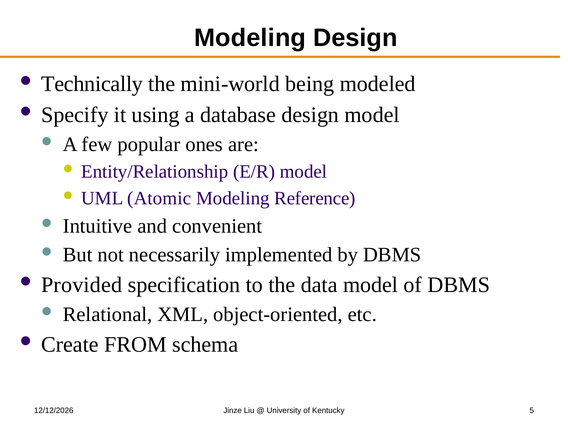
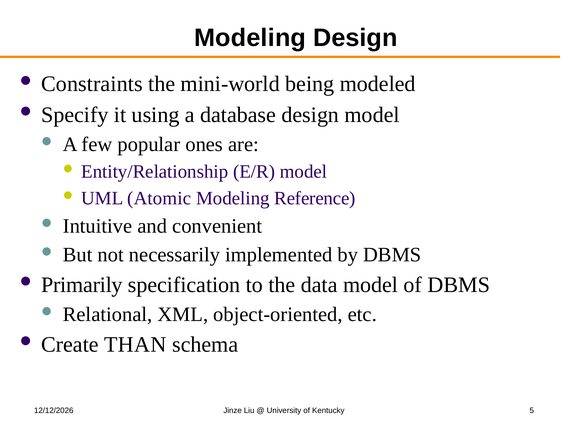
Technically: Technically -> Constraints
Provided: Provided -> Primarily
FROM: FROM -> THAN
